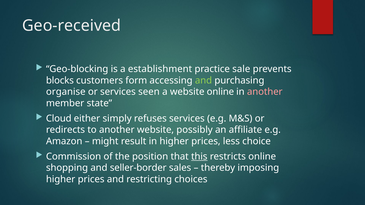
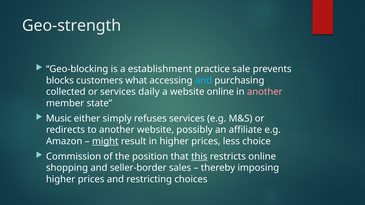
Geo-received: Geo-received -> Geo-strength
form: form -> what
and at (203, 81) colour: light green -> light blue
organise: organise -> collected
seen: seen -> daily
Cloud: Cloud -> Music
might underline: none -> present
